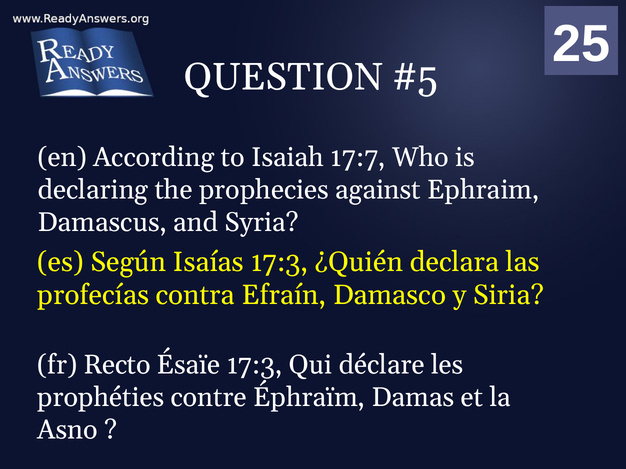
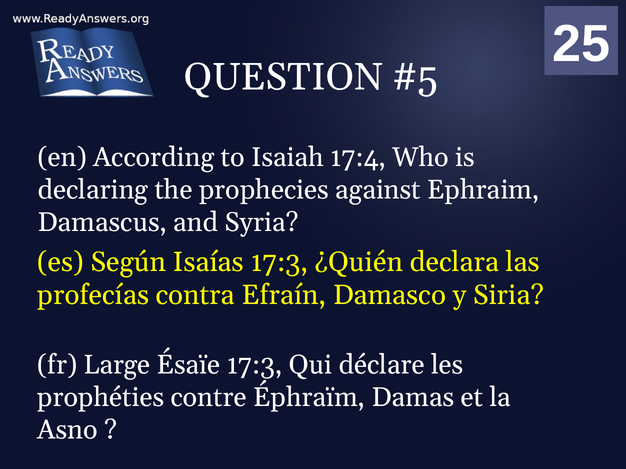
17:7: 17:7 -> 17:4
Recto: Recto -> Large
